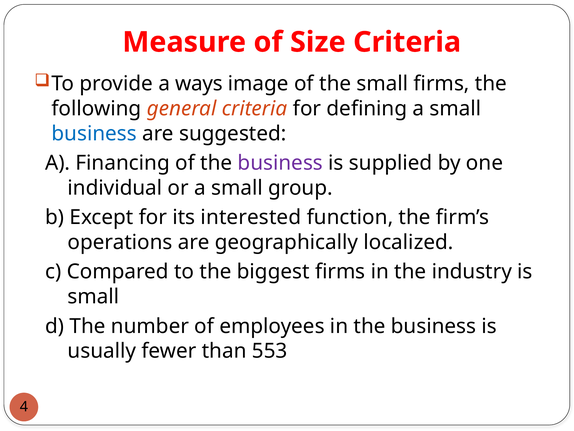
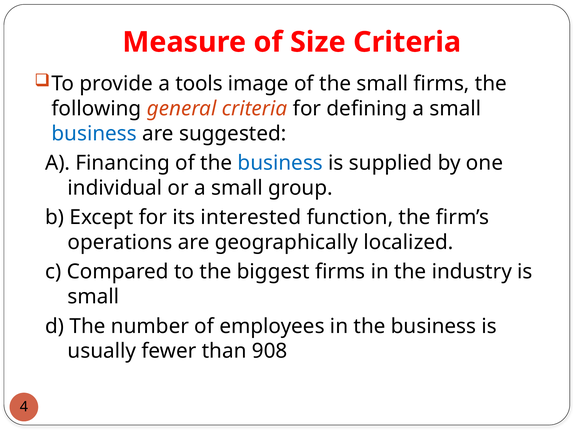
ways: ways -> tools
business at (280, 163) colour: purple -> blue
553: 553 -> 908
